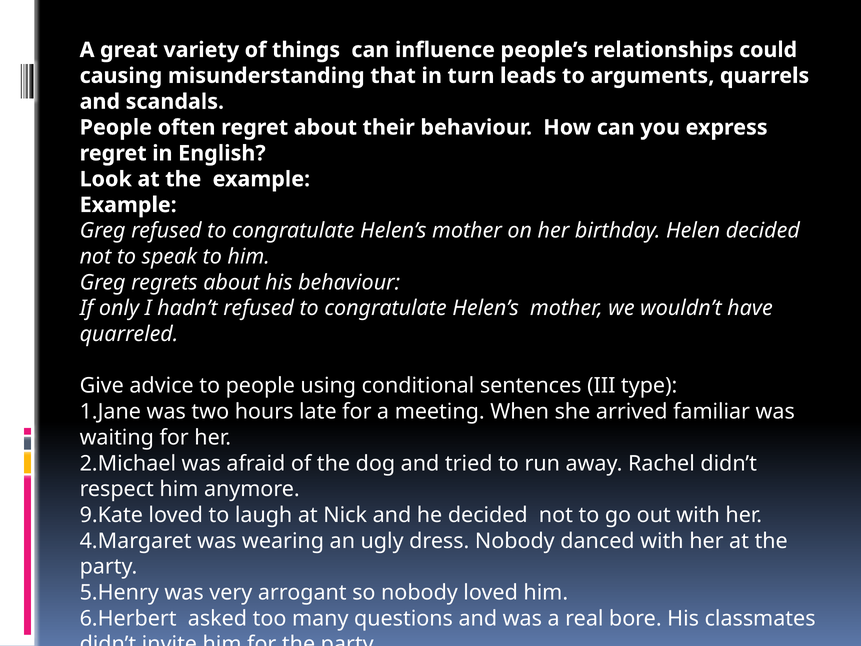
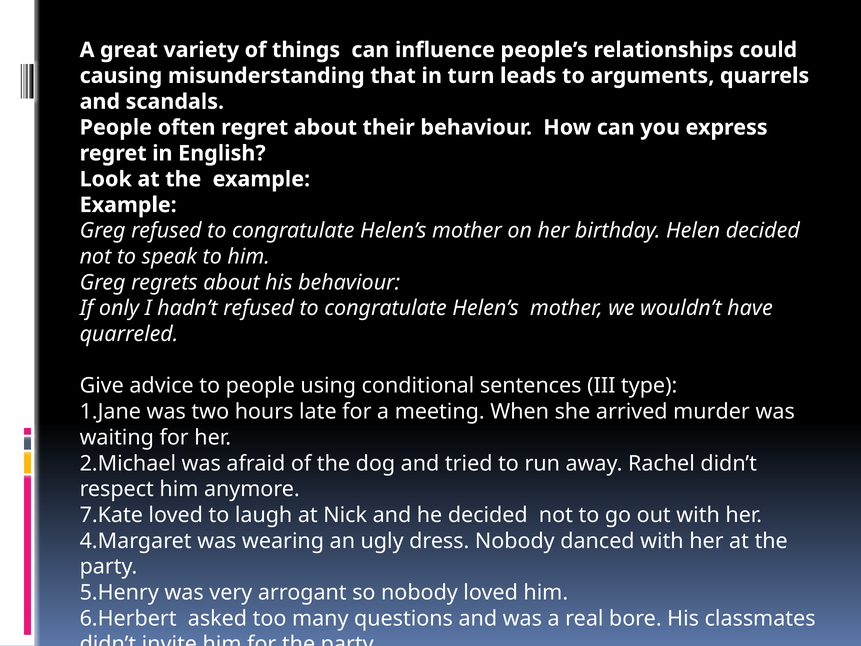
familiar: familiar -> murder
9.Kate: 9.Kate -> 7.Kate
